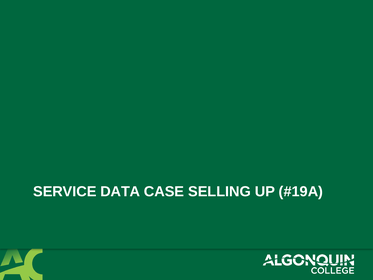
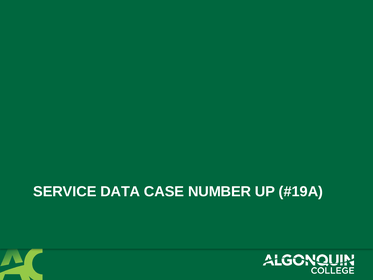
SELLING: SELLING -> NUMBER
